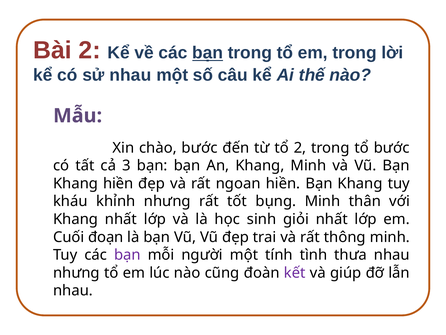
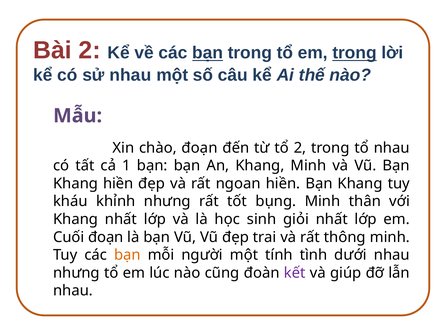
trong at (355, 53) underline: none -> present
chào bước: bước -> đoạn
tổ bước: bước -> nhau
3: 3 -> 1
bạn at (127, 255) colour: purple -> orange
thưa: thưa -> dưới
